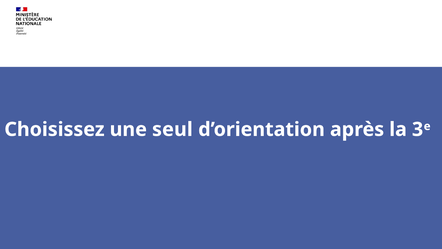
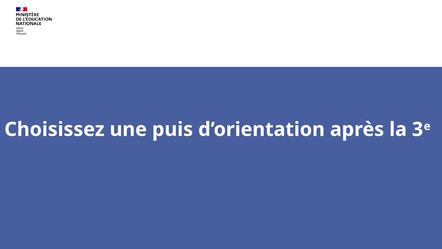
seul: seul -> puis
